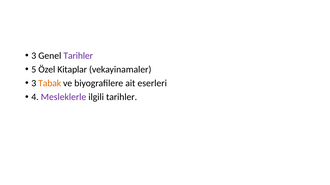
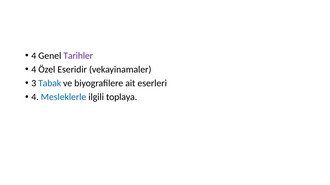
3 at (34, 56): 3 -> 4
5 at (34, 70): 5 -> 4
Kitaplar: Kitaplar -> Eseridir
Tabak colour: orange -> blue
Mesleklerle colour: purple -> blue
ilgili tarihler: tarihler -> toplaya
